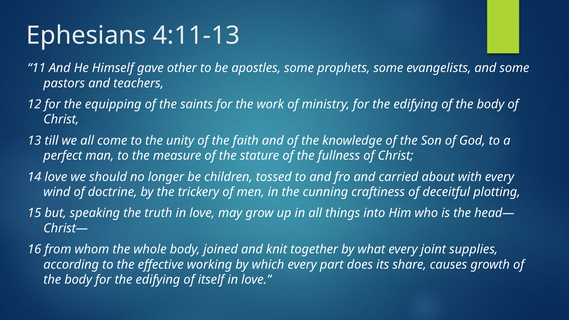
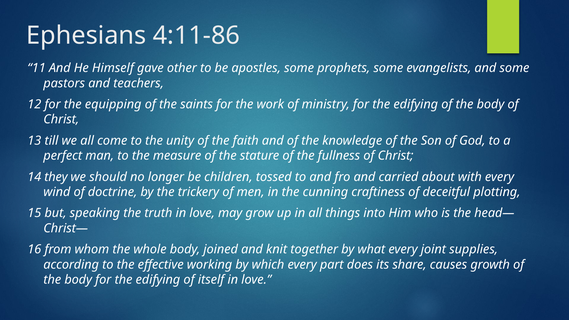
4:11-13: 4:11-13 -> 4:11-86
14 love: love -> they
